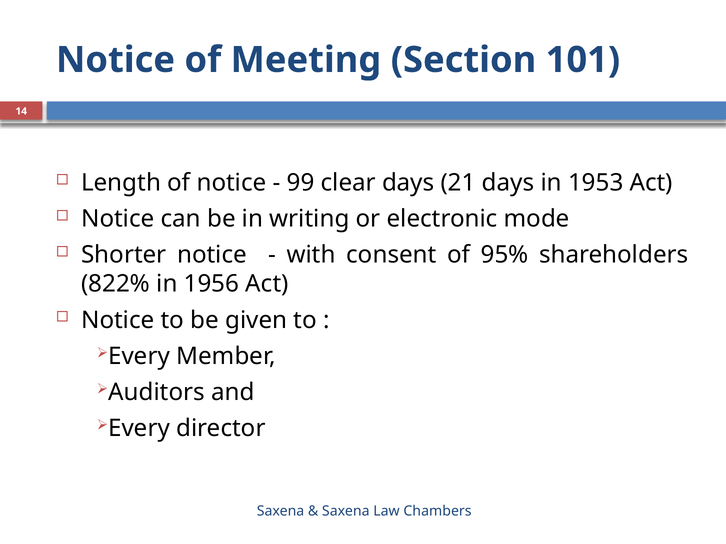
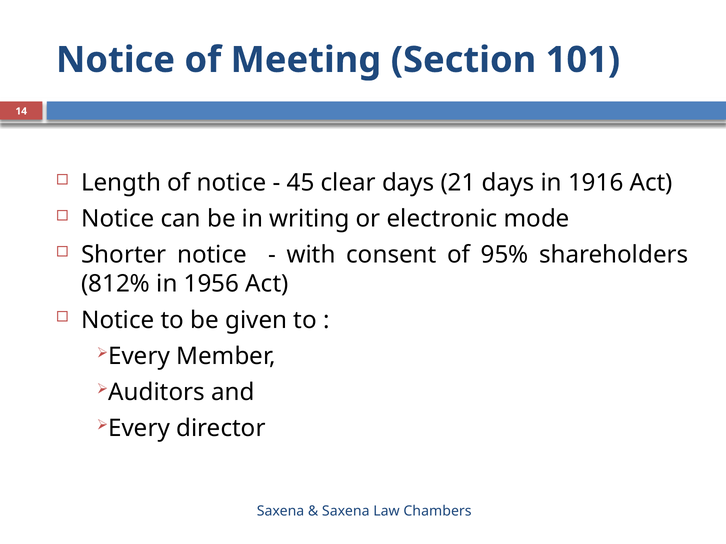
99: 99 -> 45
1953: 1953 -> 1916
822%: 822% -> 812%
